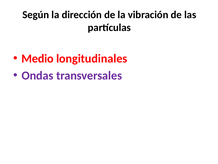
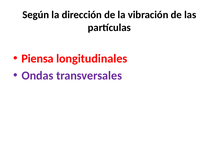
Medio: Medio -> Piensa
